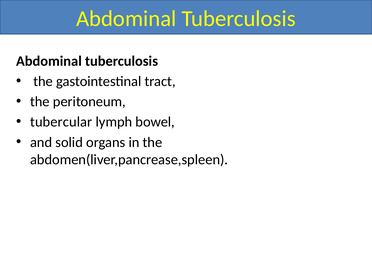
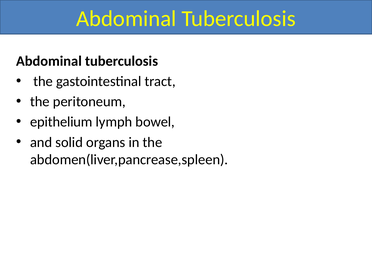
tubercular: tubercular -> epithelium
